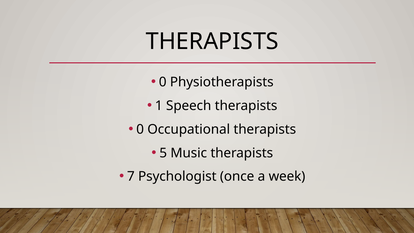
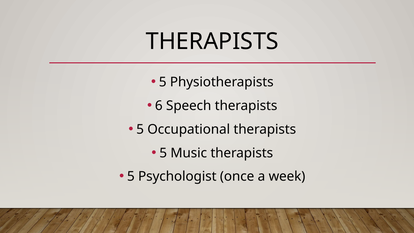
0 at (163, 82): 0 -> 5
1: 1 -> 6
0 at (140, 129): 0 -> 5
7 at (131, 176): 7 -> 5
